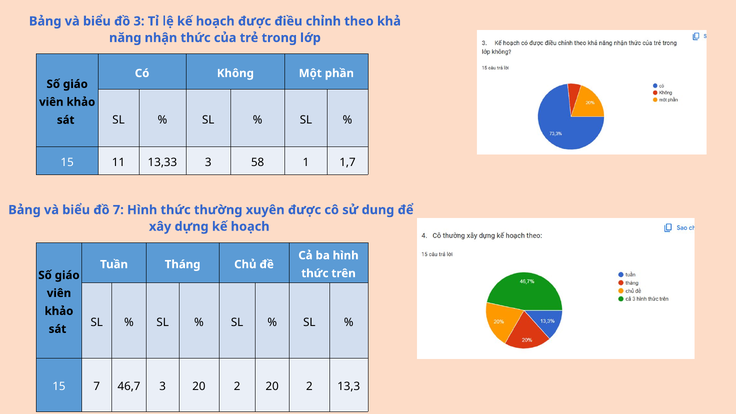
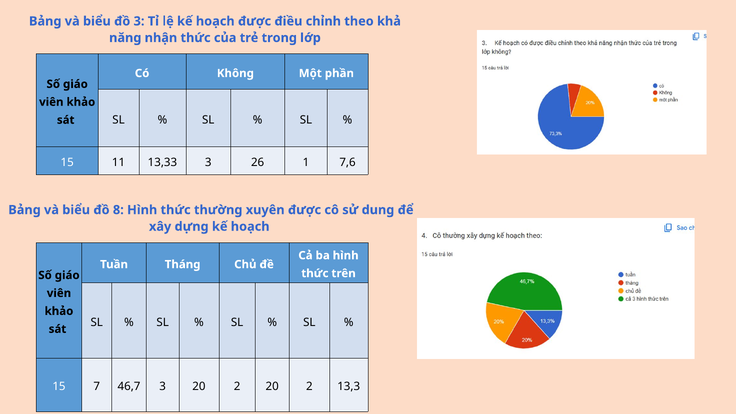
58: 58 -> 26
1,7: 1,7 -> 7,6
đồ 7: 7 -> 8
